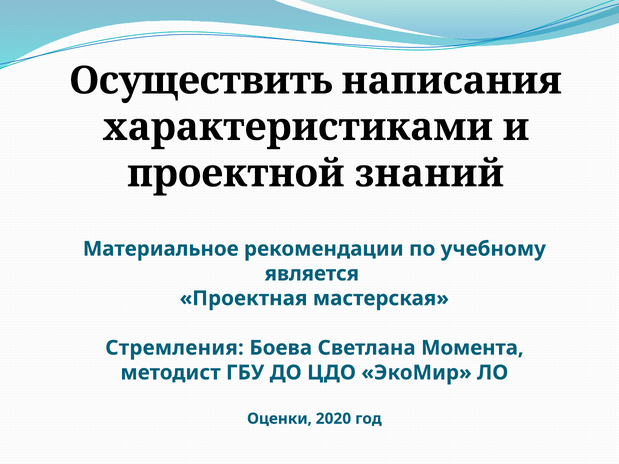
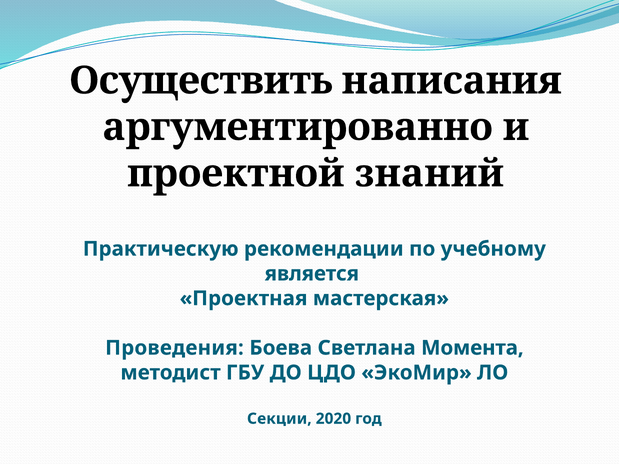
характеристиками: характеристиками -> аргументированно
Материальное: Материальное -> Практическую
Стремления: Стремления -> Проведения
Оценки: Оценки -> Секции
